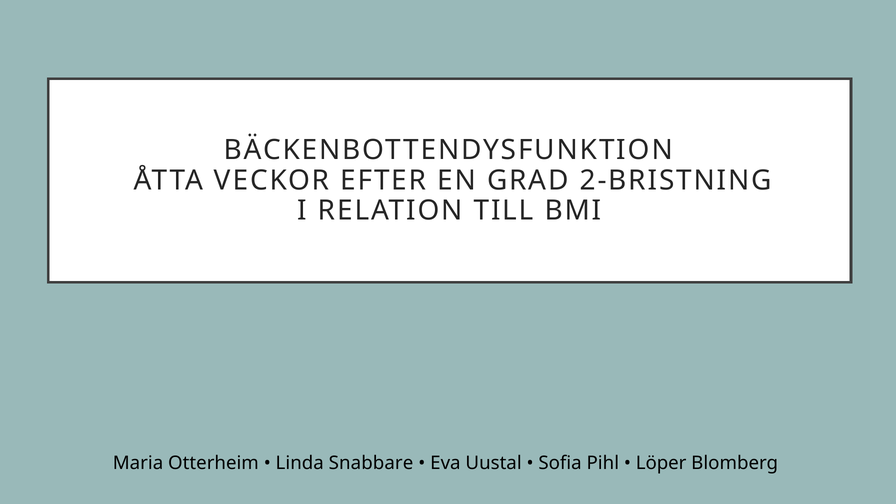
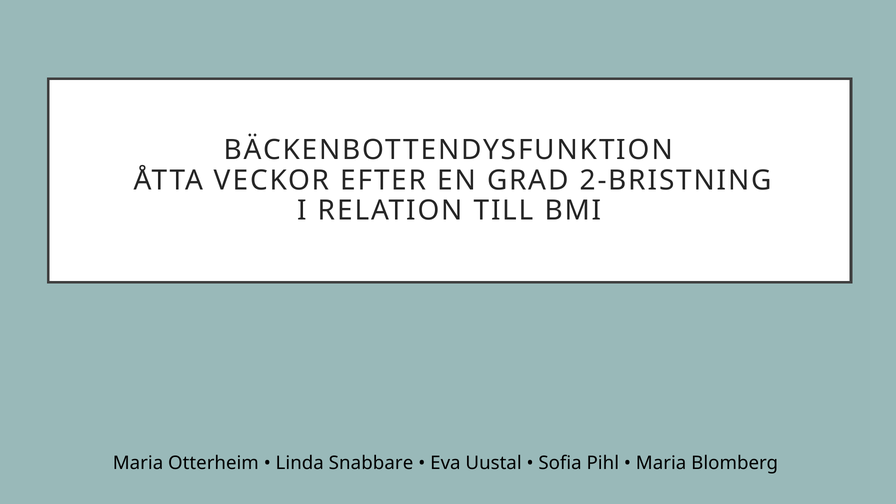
Löper at (661, 463): Löper -> Maria
